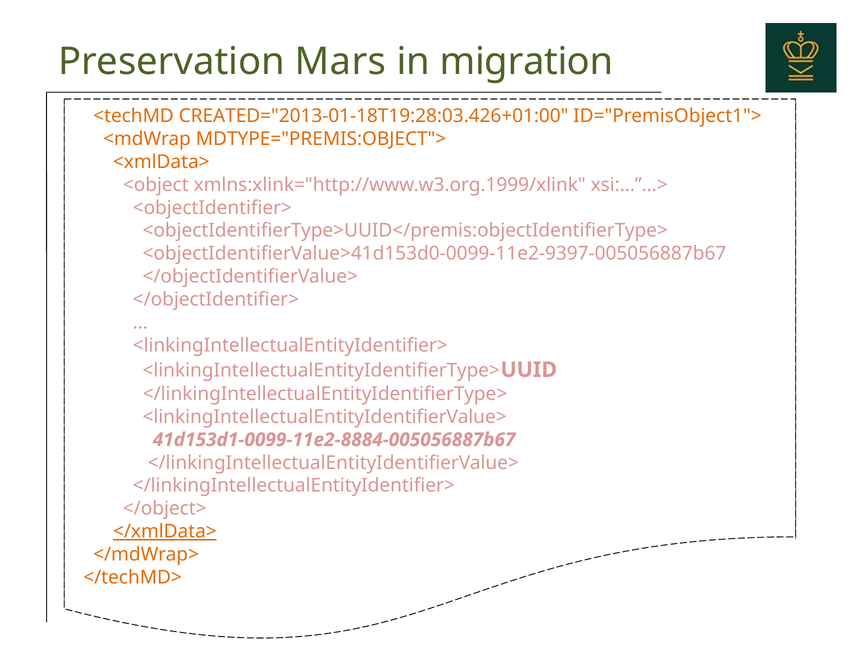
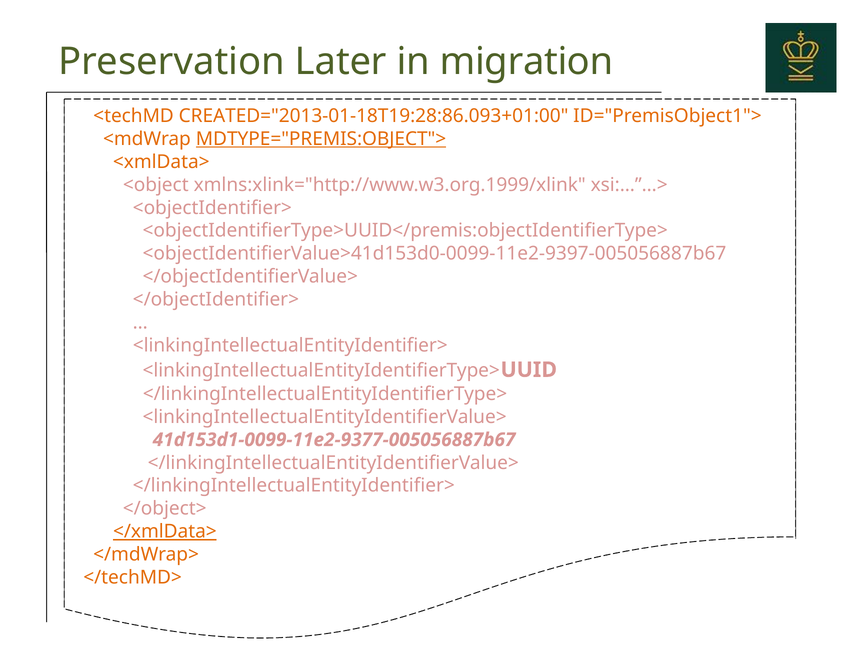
Mars: Mars -> Later
CREATED="2013-01-18T19:28:03.426+01:00: CREATED="2013-01-18T19:28:03.426+01:00 -> CREATED="2013-01-18T19:28:86.093+01:00
MDTYPE="PREMIS:OBJECT"> underline: none -> present
41d153d1-0099-11e2-8884-005056887b67: 41d153d1-0099-11e2-8884-005056887b67 -> 41d153d1-0099-11e2-9377-005056887b67
